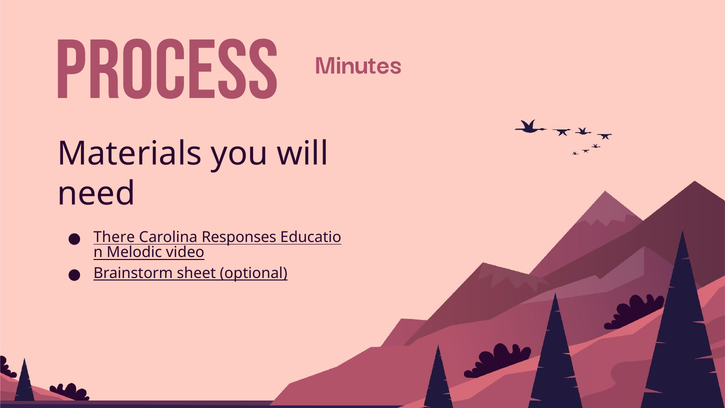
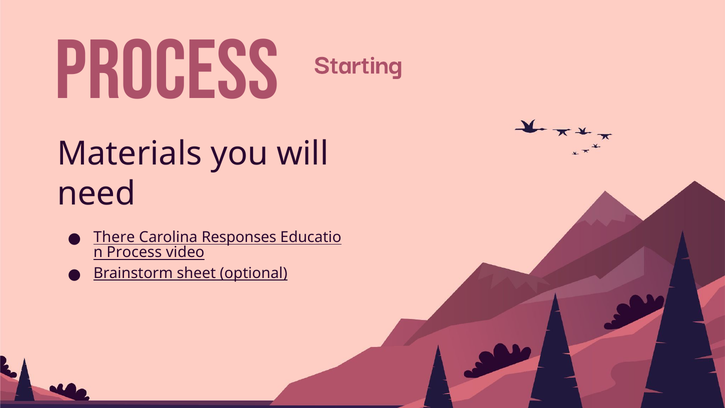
Minutes: Minutes -> Starting
Melodic at (134, 252): Melodic -> Process
